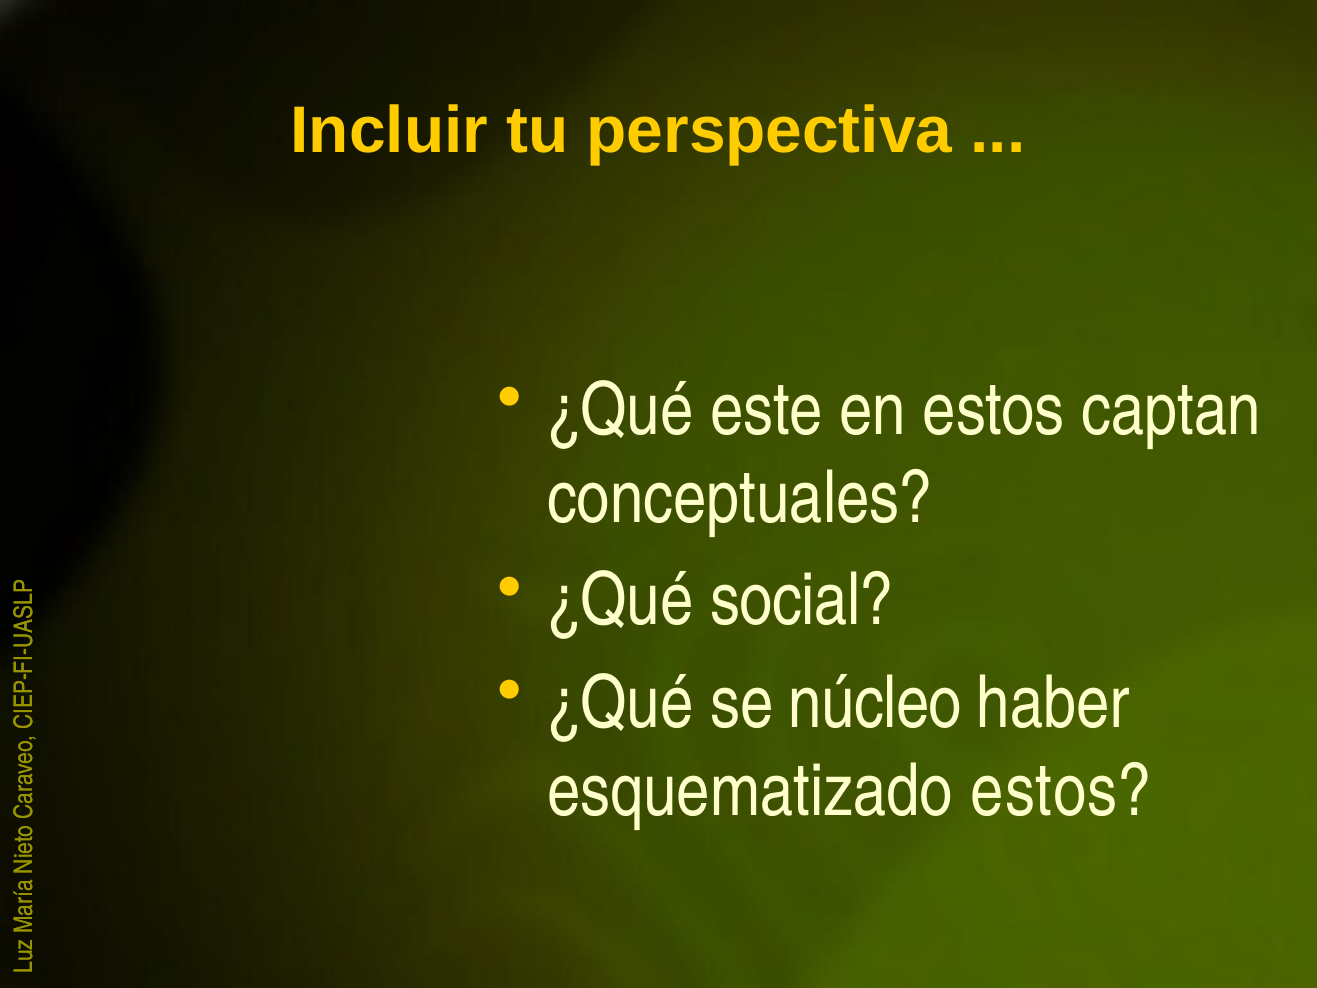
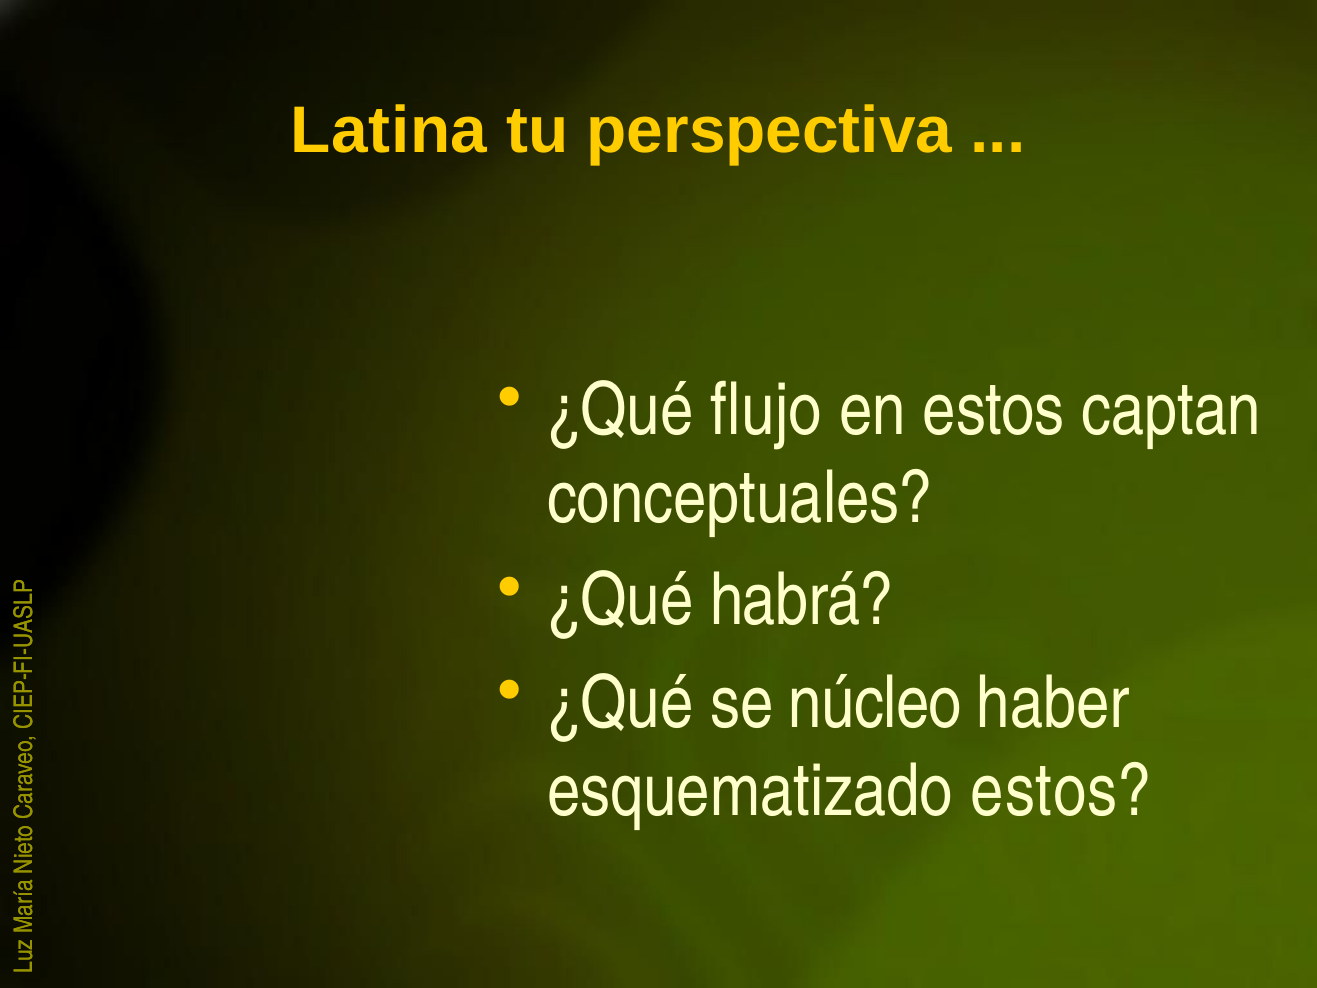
Incluir: Incluir -> Latina
este: este -> flujo
social: social -> habrá
